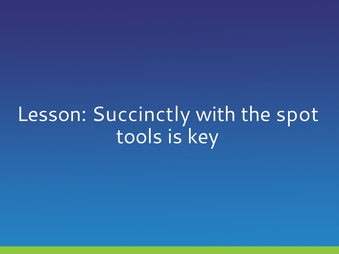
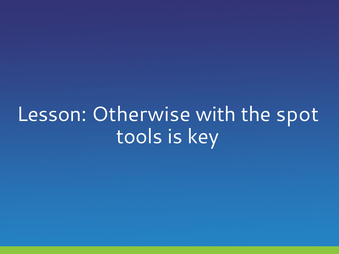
Succinctly: Succinctly -> Otherwise
